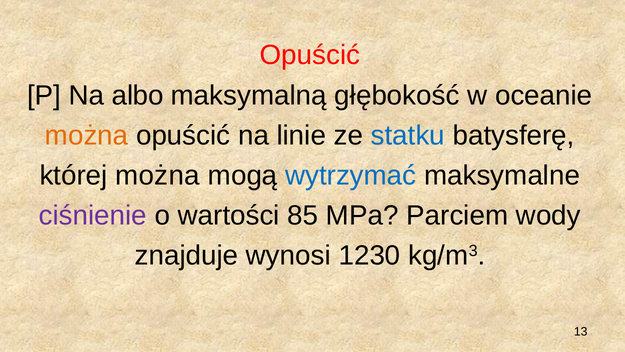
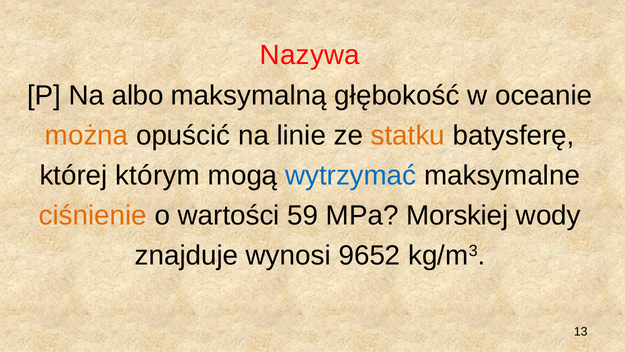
Opuścić at (310, 55): Opuścić -> Nazywa
statku colour: blue -> orange
której można: można -> którym
ciśnienie colour: purple -> orange
85: 85 -> 59
Parciem: Parciem -> Morskiej
1230: 1230 -> 9652
